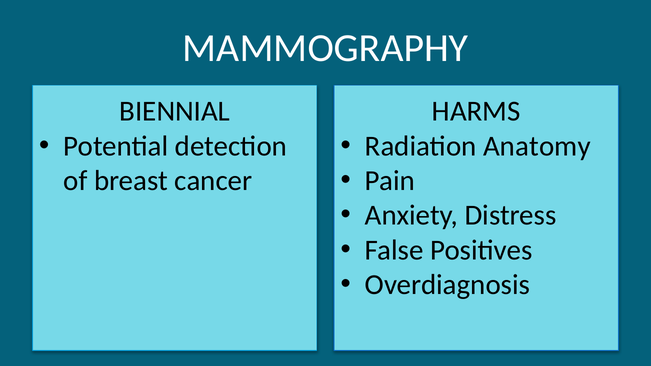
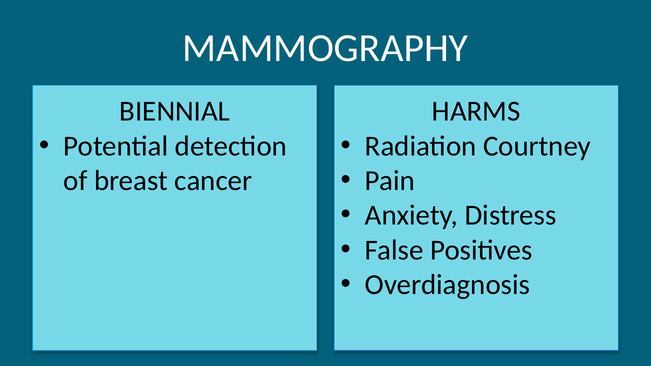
Anatomy: Anatomy -> Courtney
